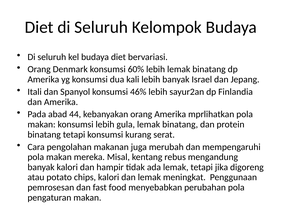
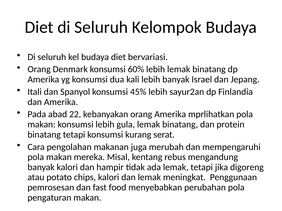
46%: 46% -> 45%
44: 44 -> 22
